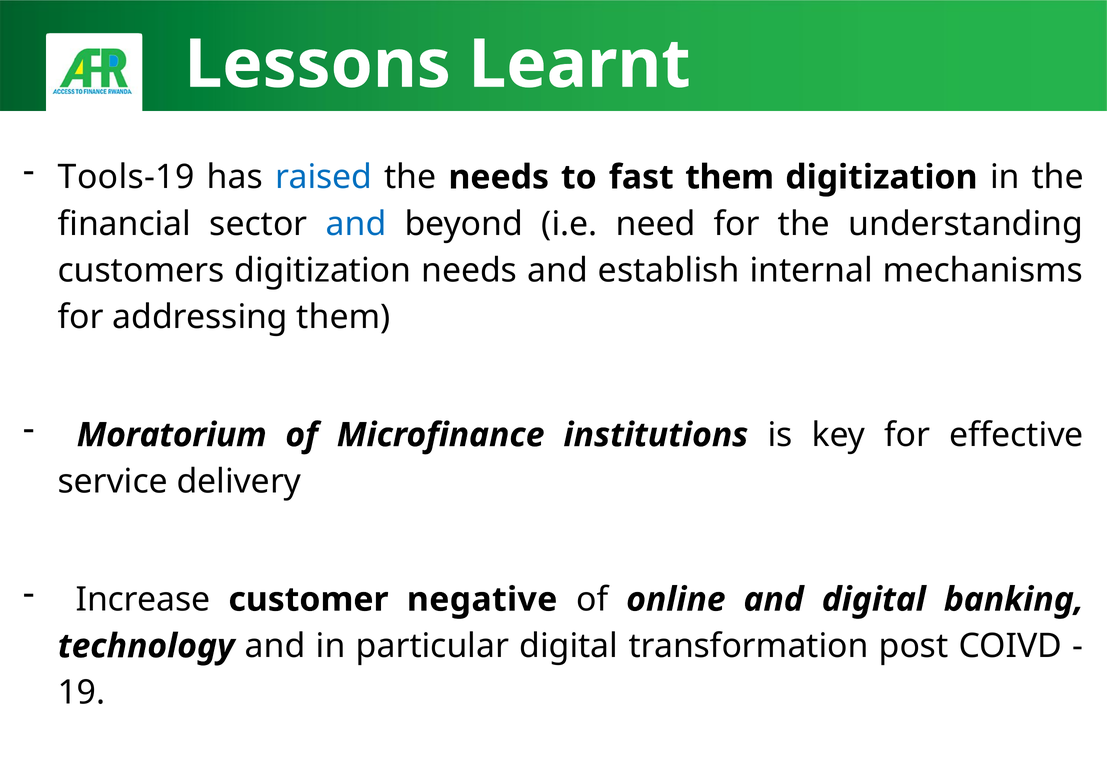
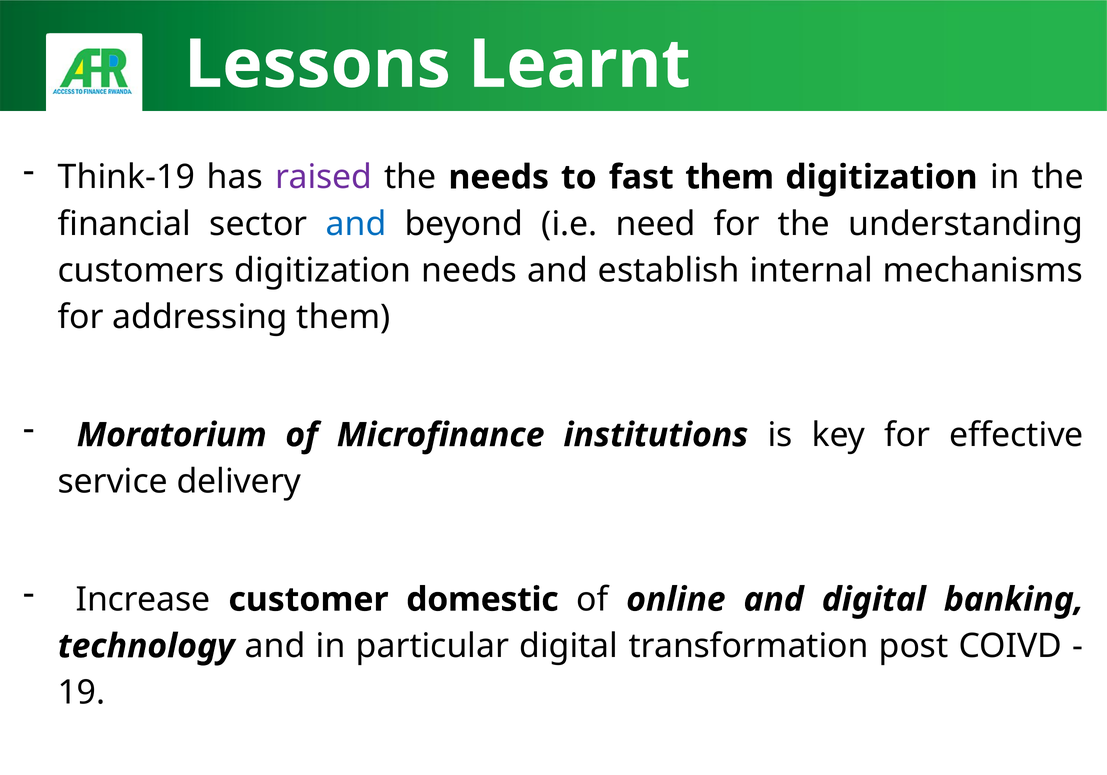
Tools-19: Tools-19 -> Think-19
raised colour: blue -> purple
negative: negative -> domestic
